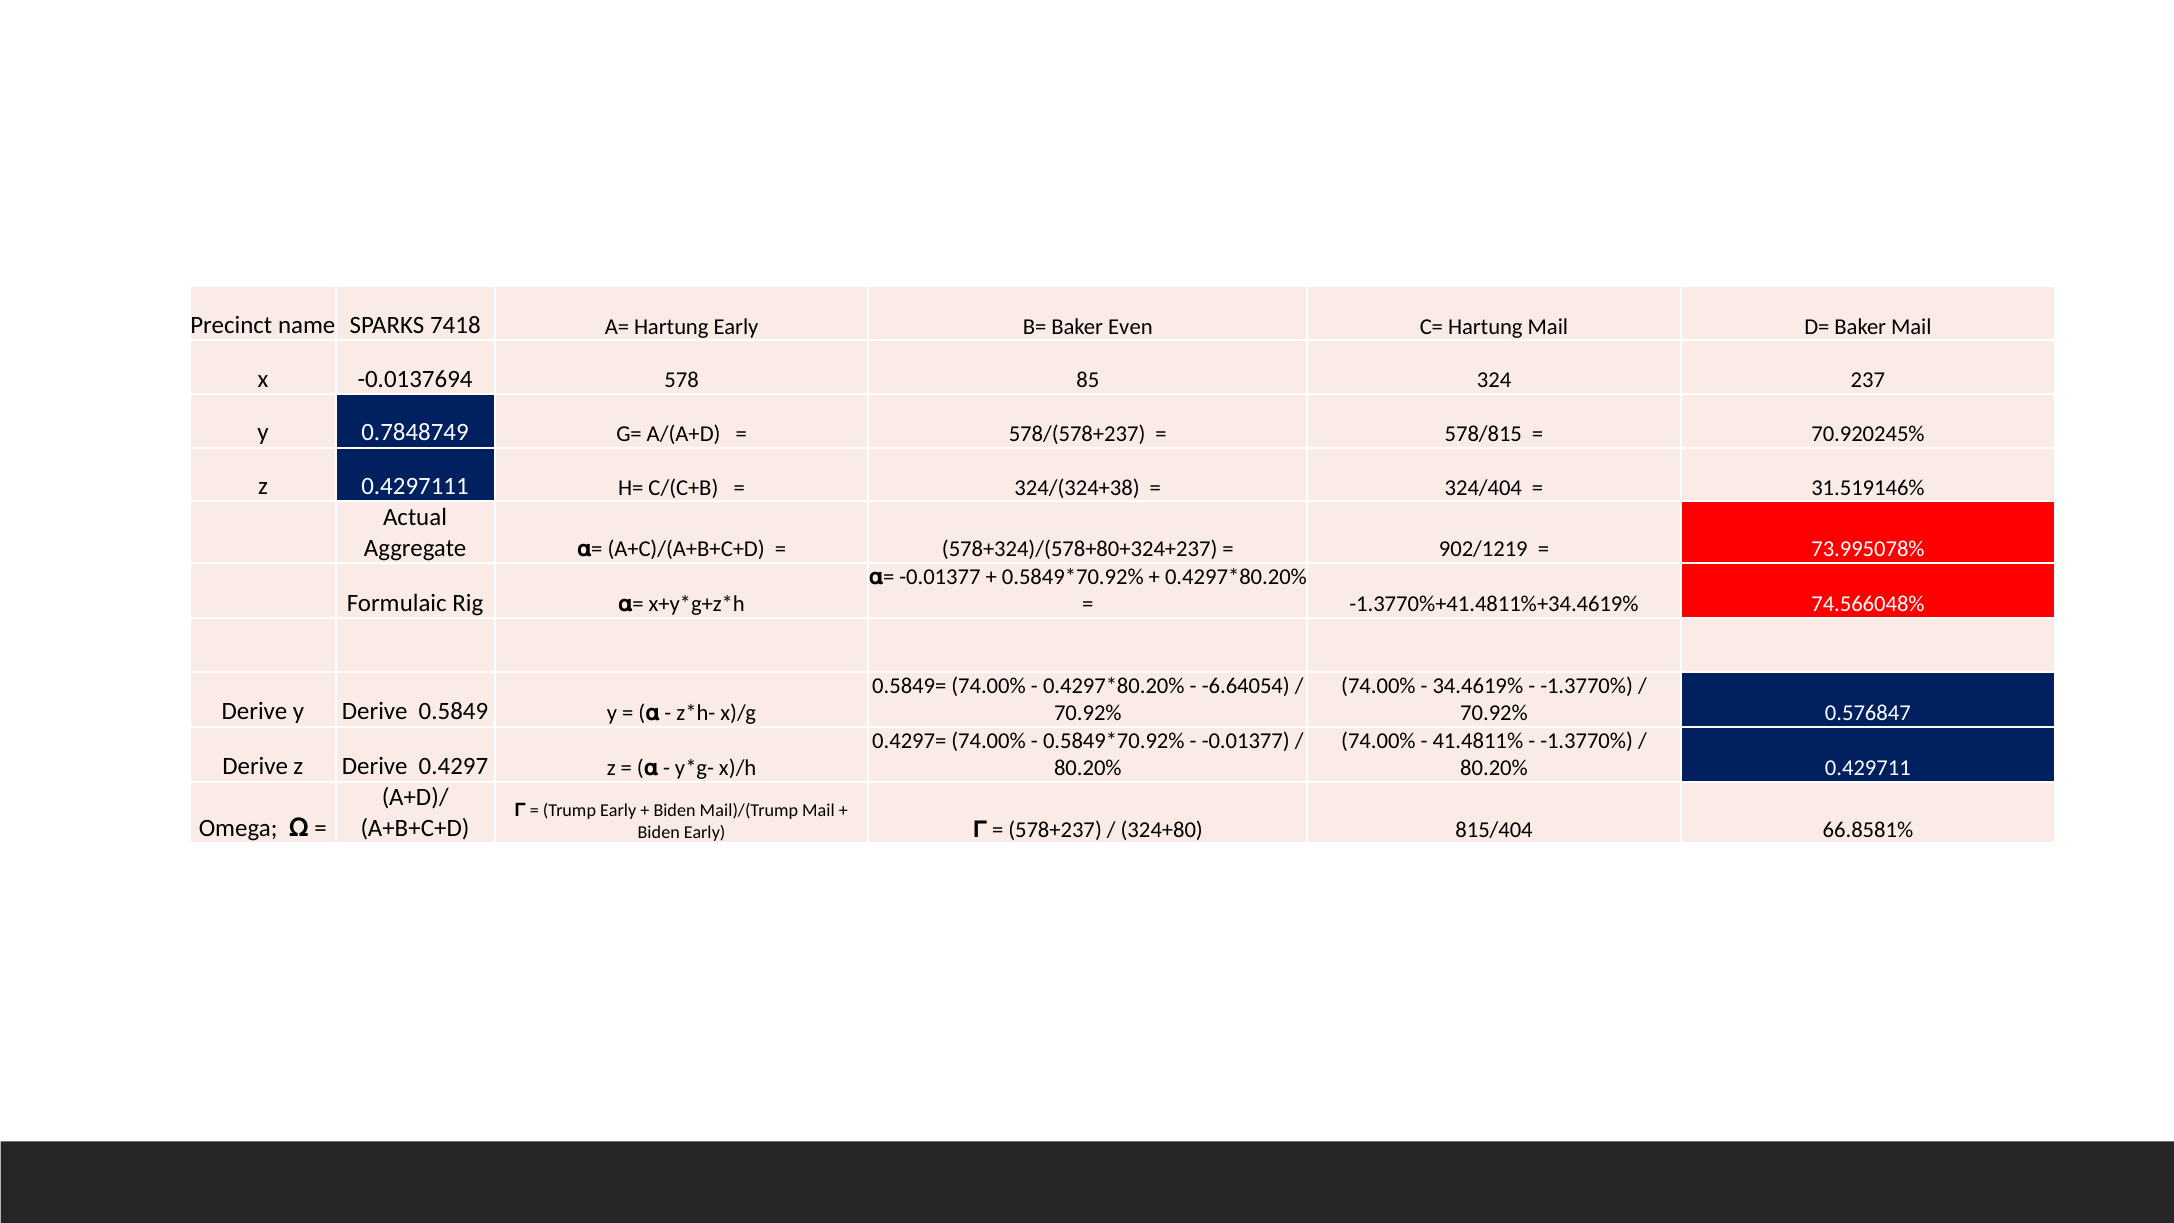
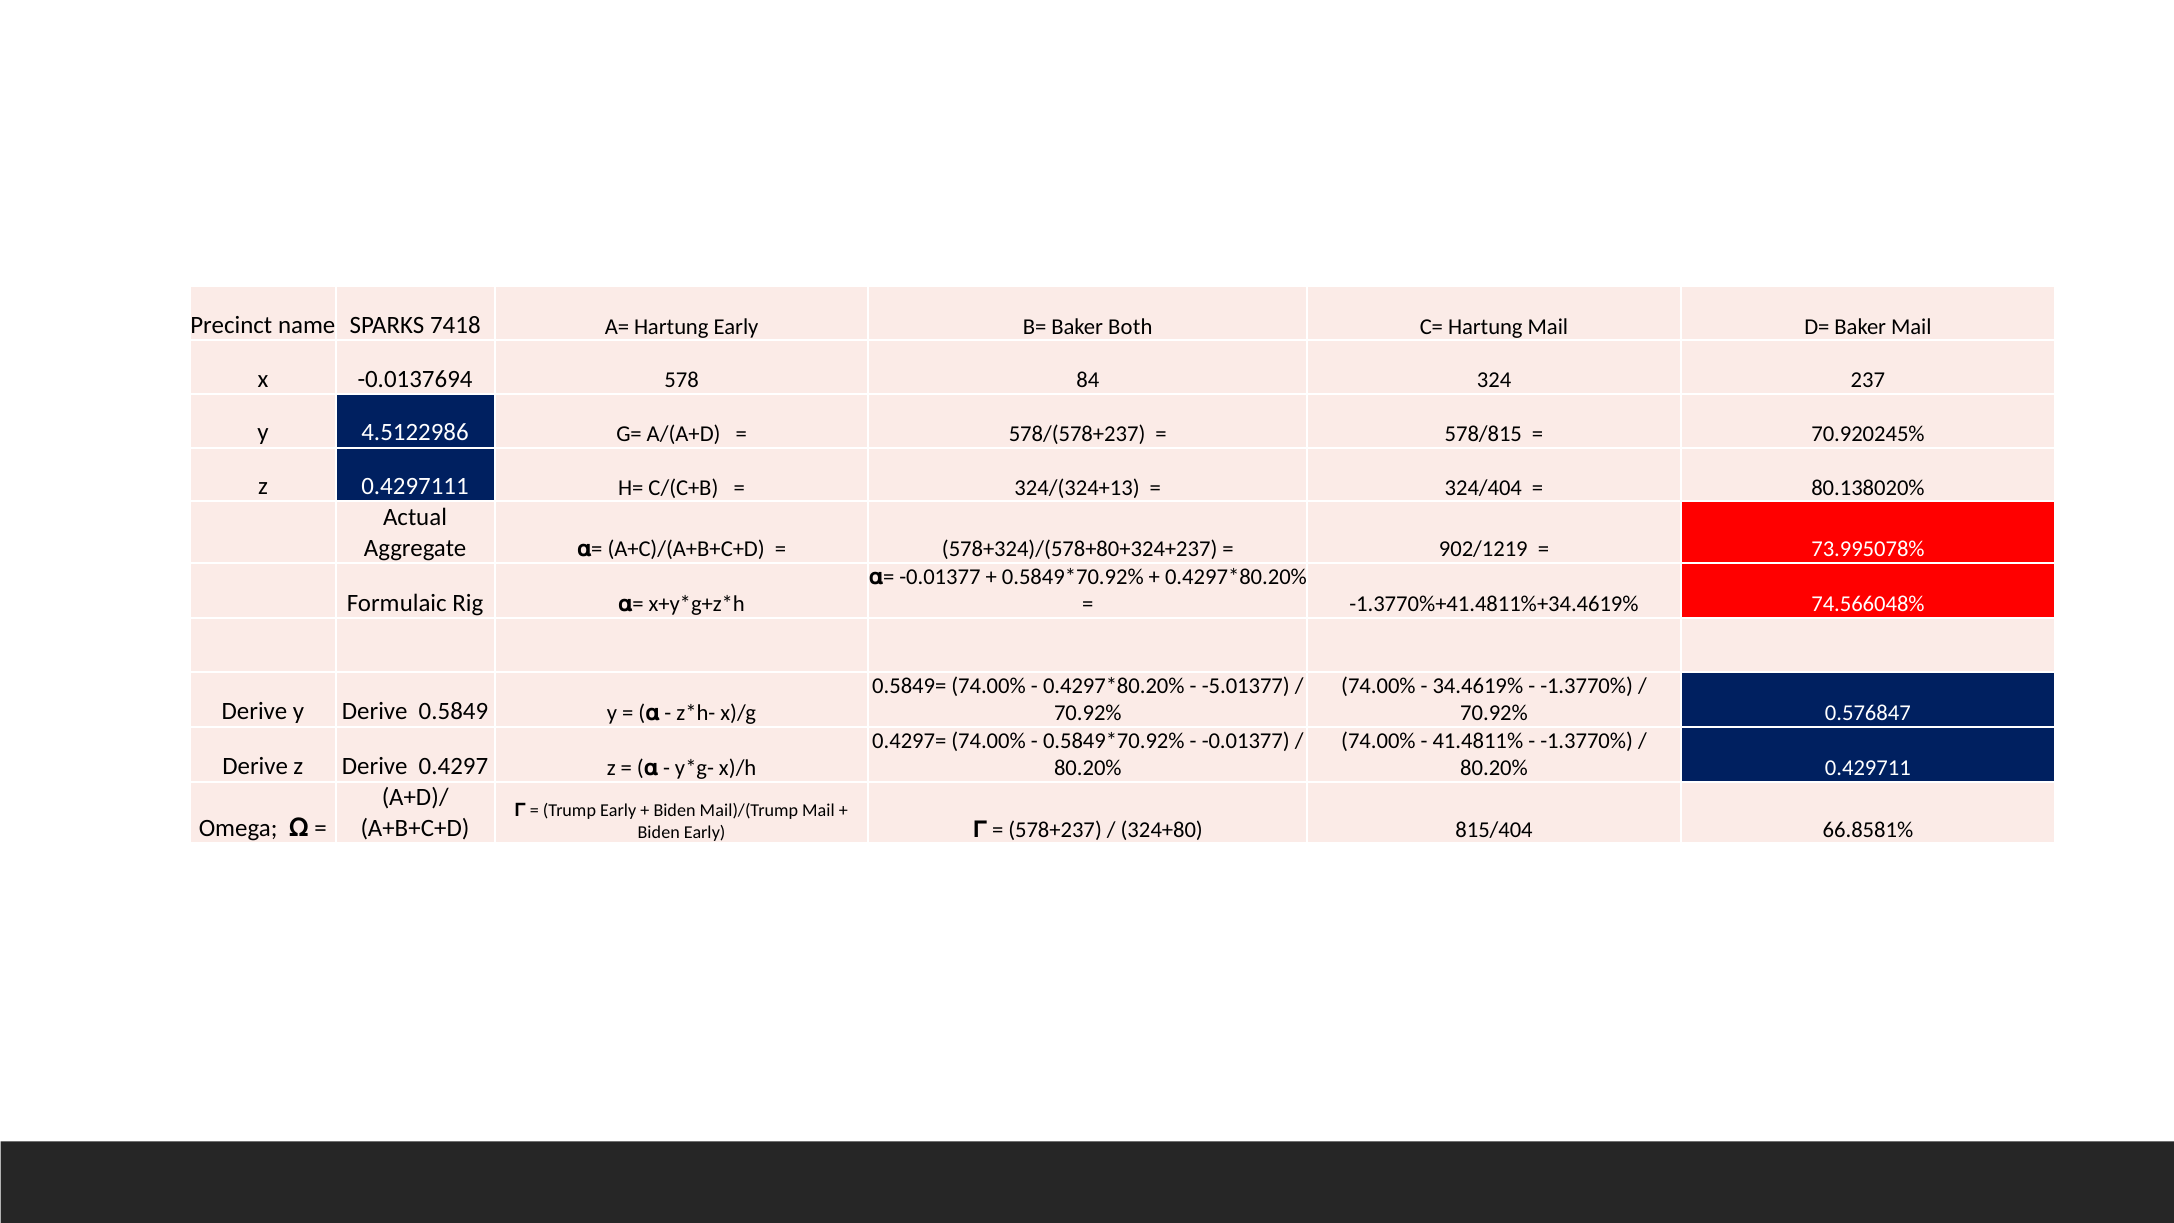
Even: Even -> Both
85: 85 -> 84
0.7848749: 0.7848749 -> 4.5122986
324/(324+38: 324/(324+38 -> 324/(324+13
31.519146%: 31.519146% -> 80.138020%
-6.64054: -6.64054 -> -5.01377
